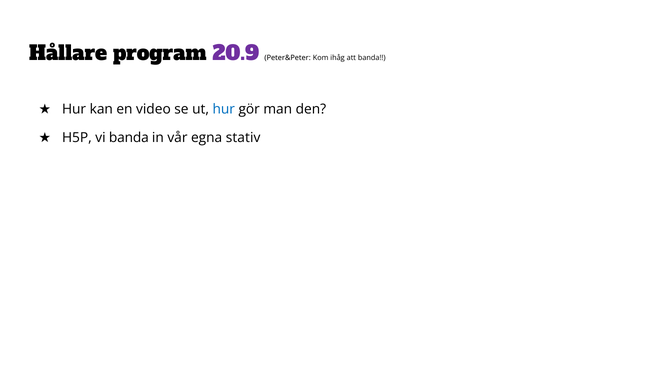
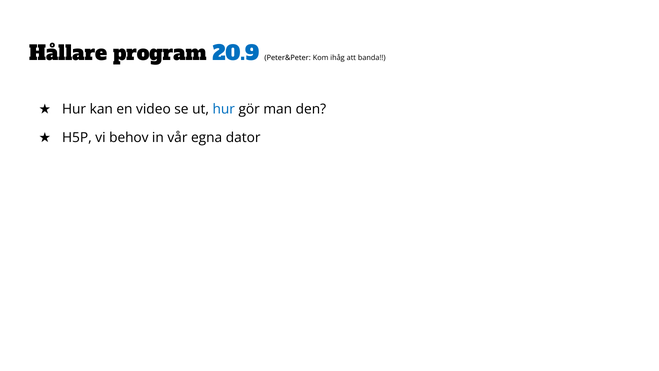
20.9 colour: purple -> blue
vi banda: banda -> behov
stativ: stativ -> dator
